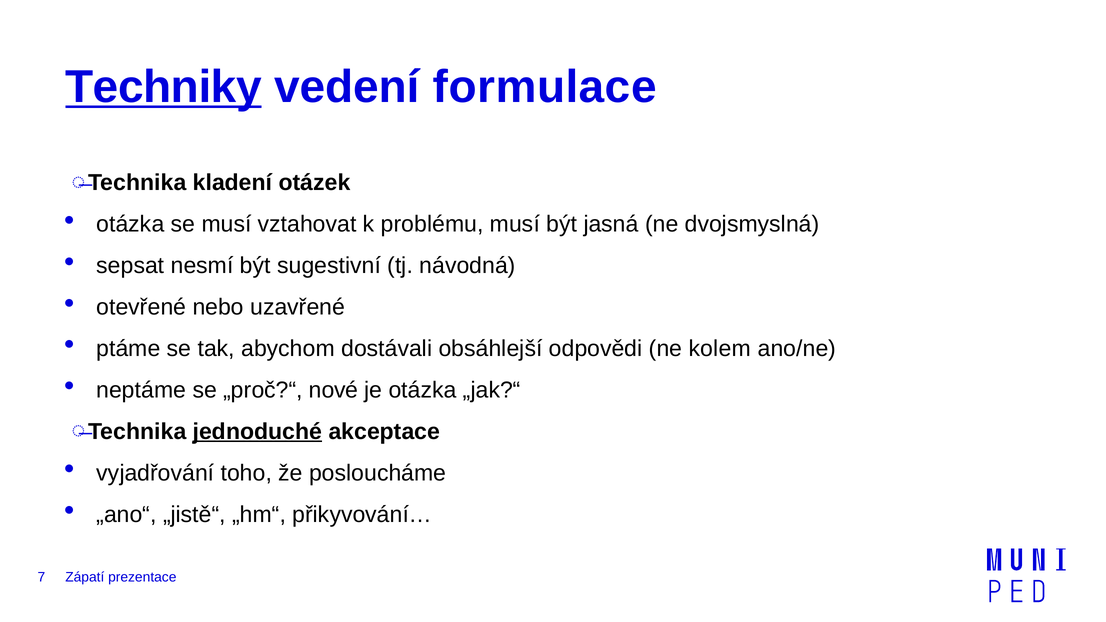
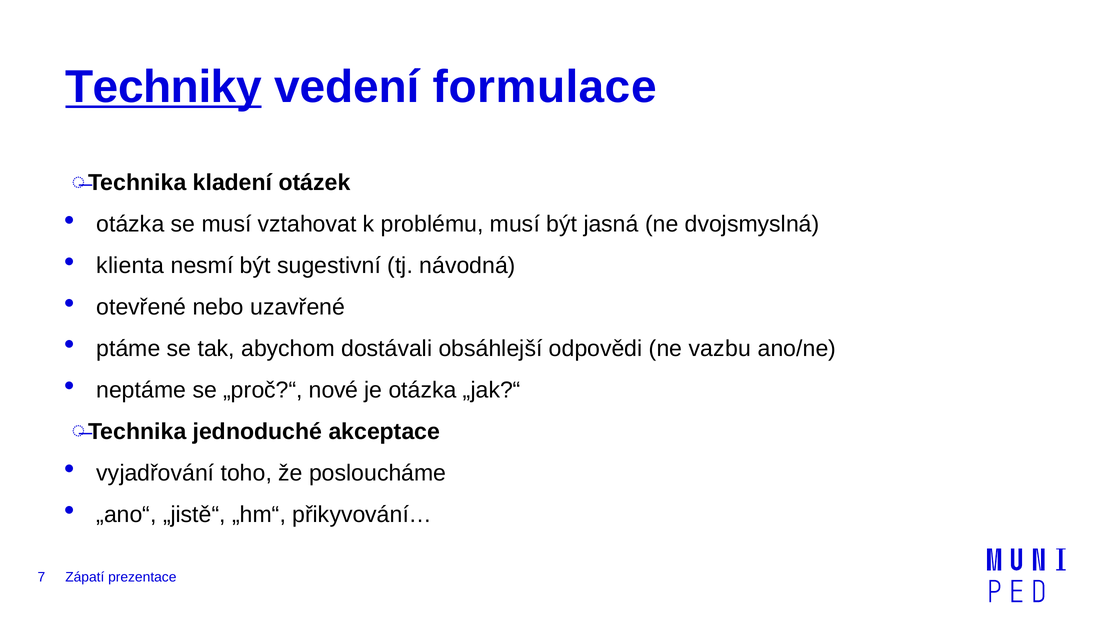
sepsat: sepsat -> klienta
kolem: kolem -> vazbu
jednoduché underline: present -> none
